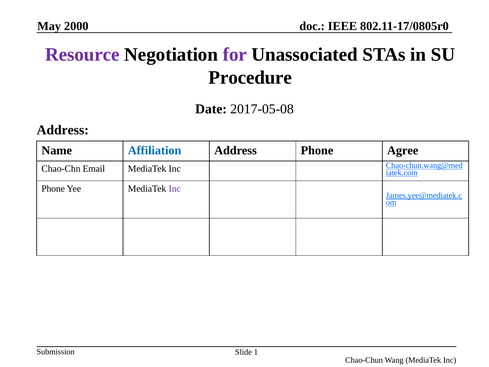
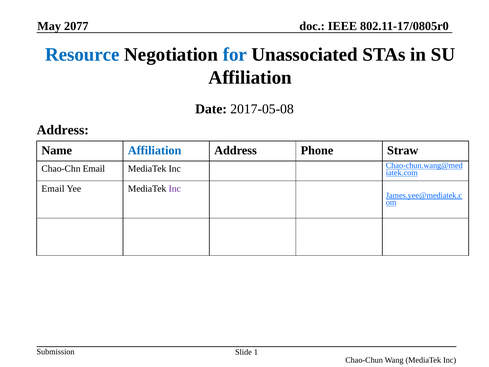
2000: 2000 -> 2077
Resource colour: purple -> blue
for colour: purple -> blue
Procedure at (250, 78): Procedure -> Affiliation
Agree: Agree -> Straw
Phone at (53, 188): Phone -> Email
